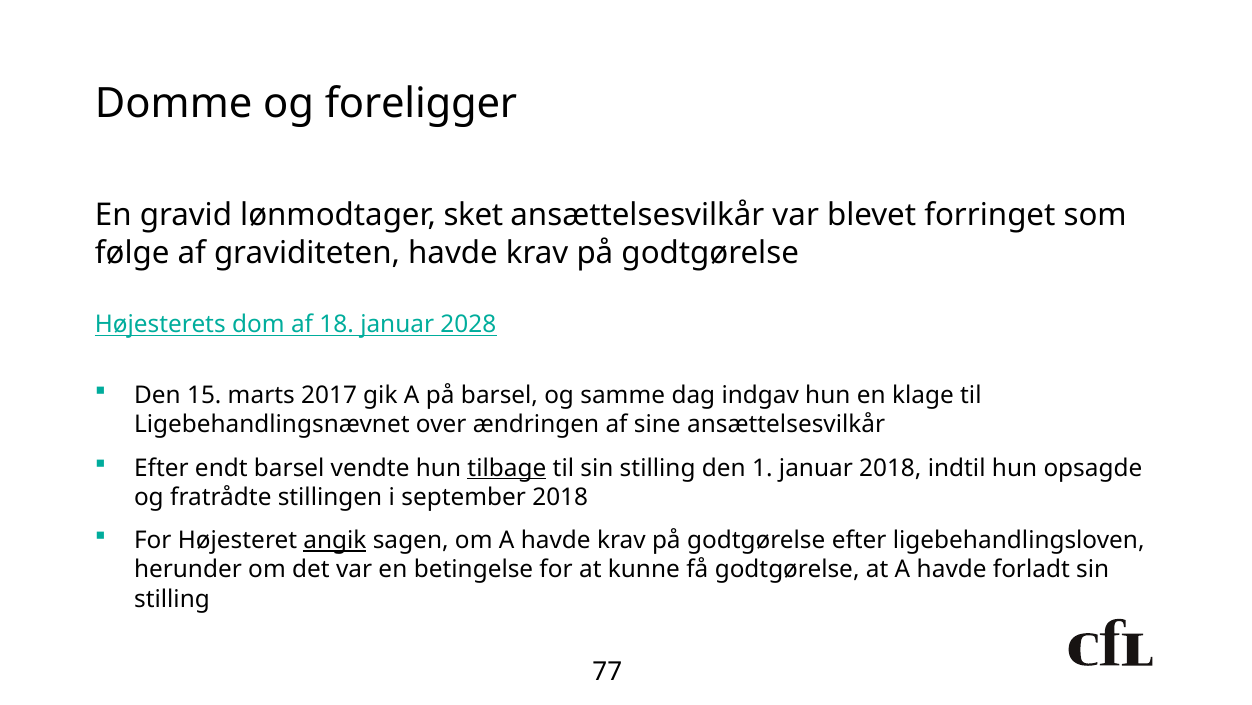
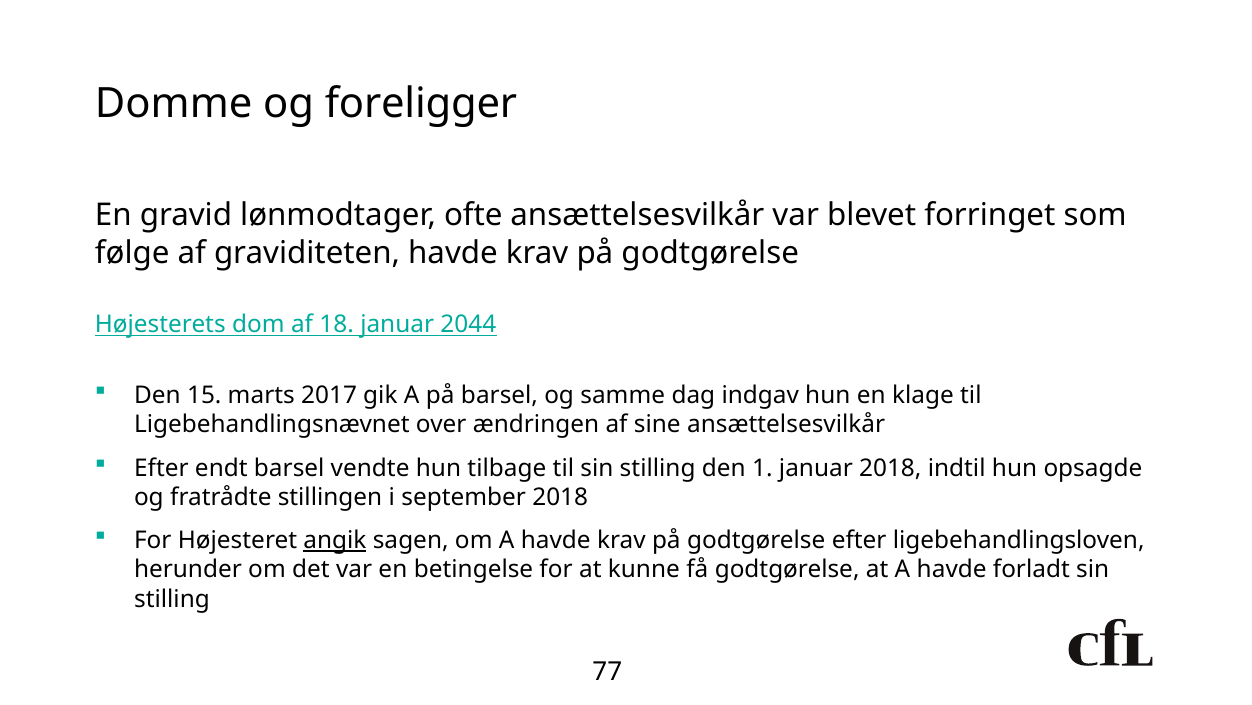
sket: sket -> ofte
2028: 2028 -> 2044
tilbage underline: present -> none
